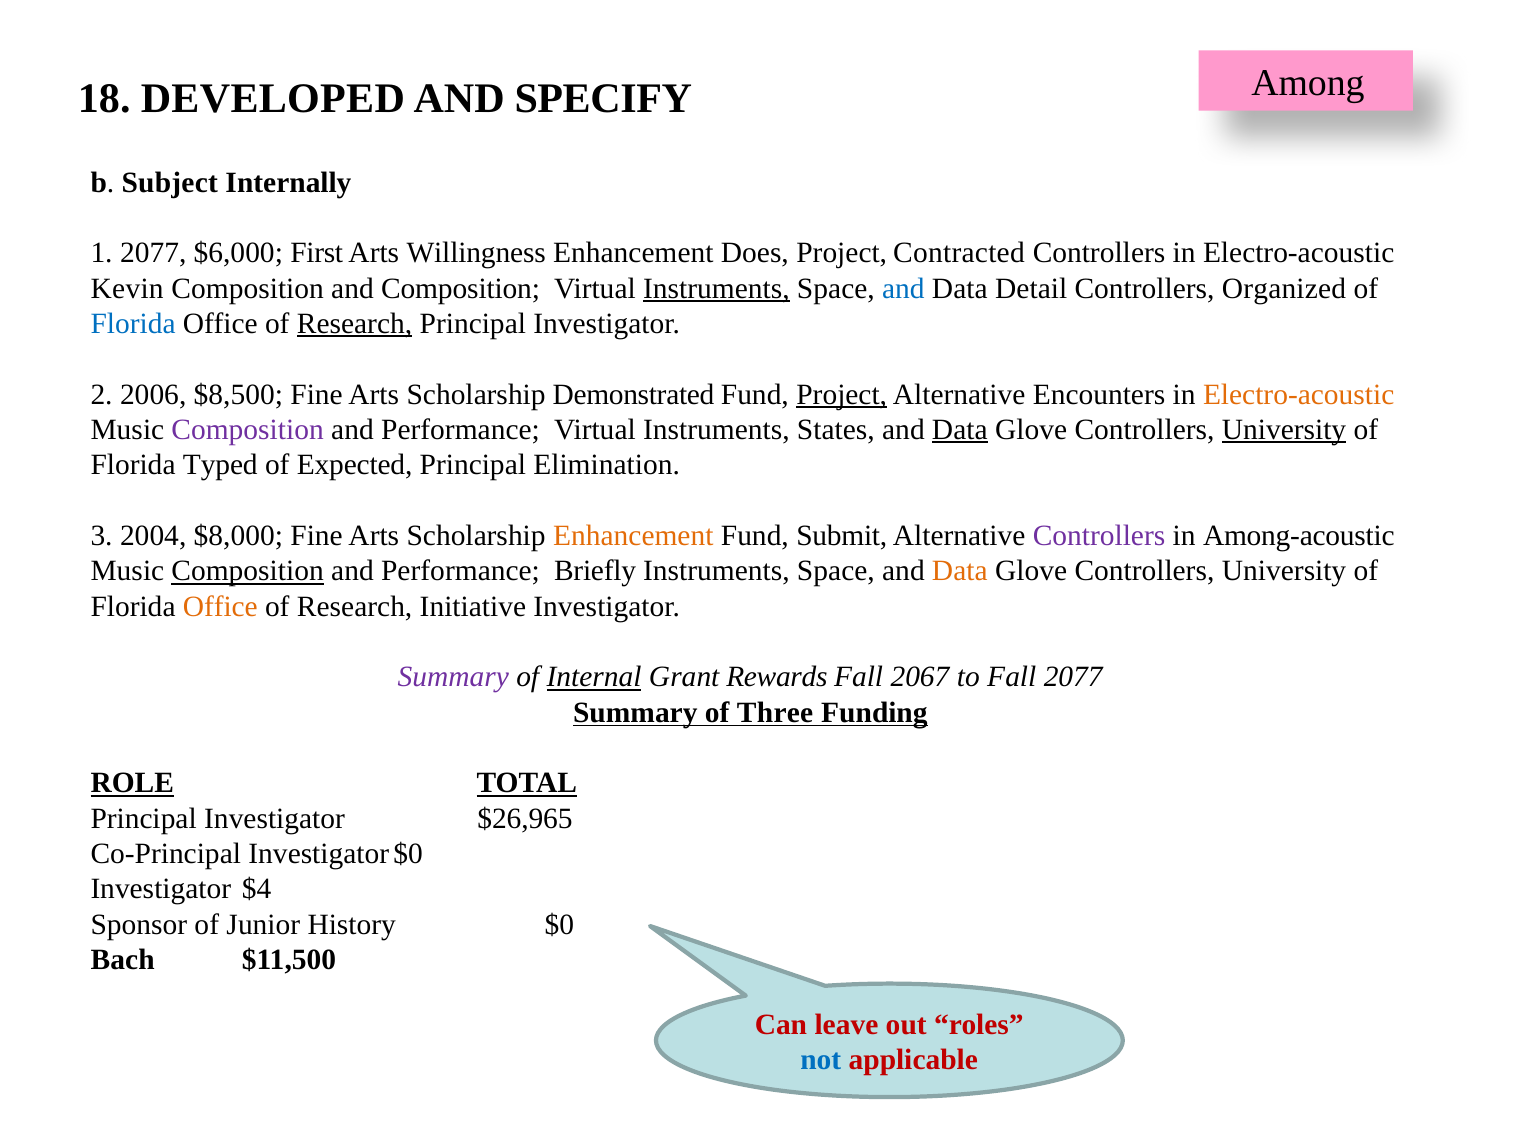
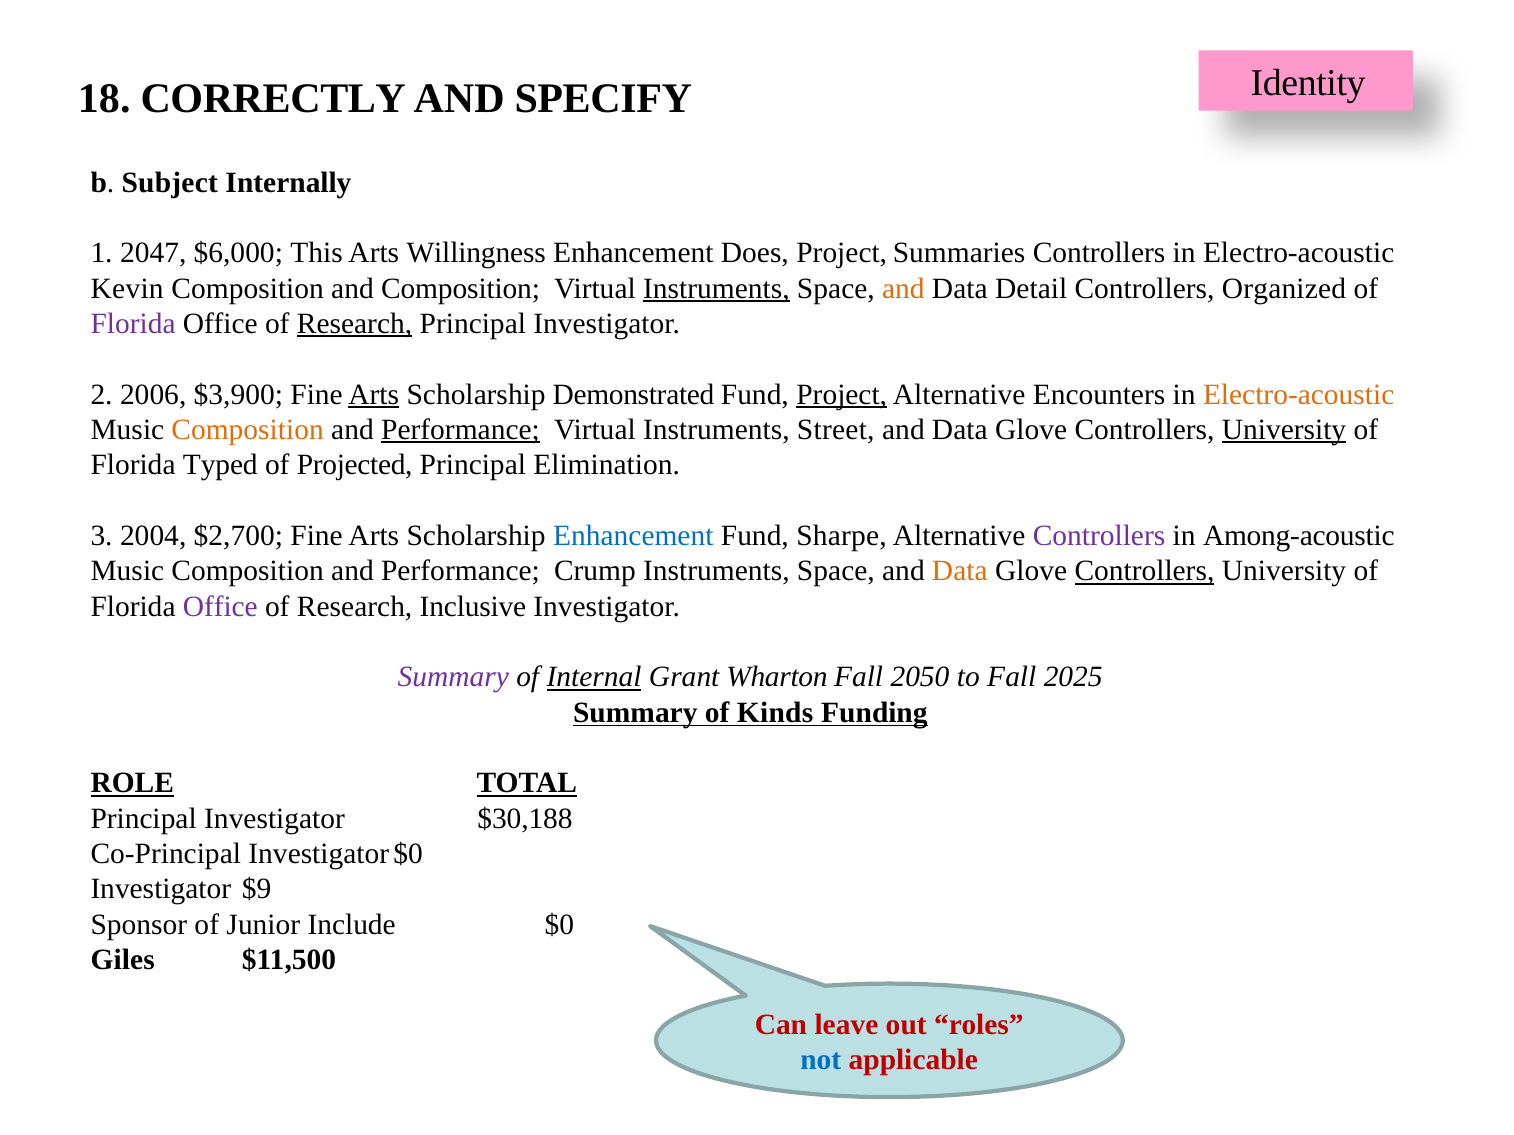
Among: Among -> Identity
DEVELOPED: DEVELOPED -> CORRECTLY
1 2077: 2077 -> 2047
First: First -> This
Contracted: Contracted -> Summaries
and at (903, 288) colour: blue -> orange
Florida at (133, 324) colour: blue -> purple
$8,500: $8,500 -> $3,900
Arts at (374, 395) underline: none -> present
Composition at (248, 430) colour: purple -> orange
Performance at (460, 430) underline: none -> present
States: States -> Street
Data at (960, 430) underline: present -> none
Expected: Expected -> Projected
$8,000: $8,000 -> $2,700
Enhancement at (633, 536) colour: orange -> blue
Submit: Submit -> Sharpe
Composition at (248, 571) underline: present -> none
Briefly: Briefly -> Crump
Controllers at (1144, 571) underline: none -> present
Office at (220, 607) colour: orange -> purple
Initiative: Initiative -> Inclusive
Rewards: Rewards -> Wharton
2067: 2067 -> 2050
Fall 2077: 2077 -> 2025
Three: Three -> Kinds
$26,965: $26,965 -> $30,188
$4: $4 -> $9
History: History -> Include
Bach: Bach -> Giles
